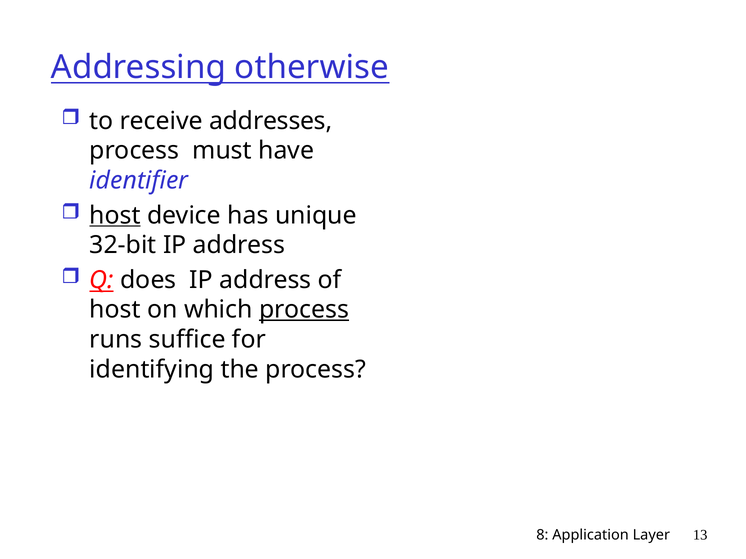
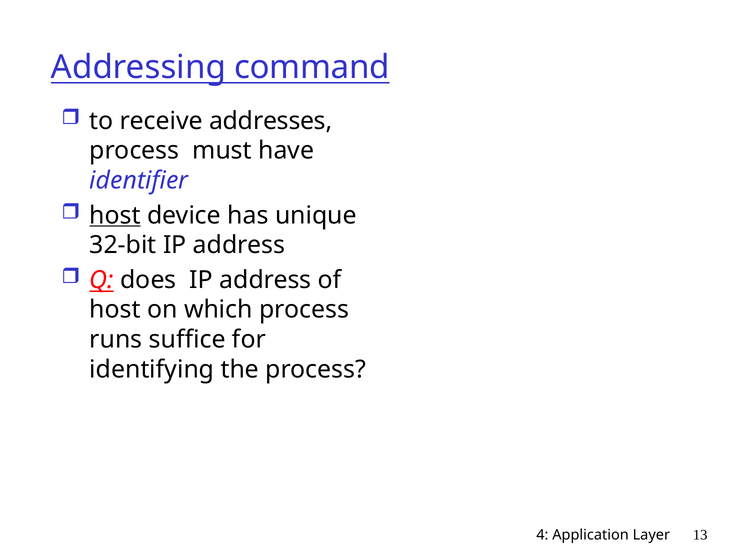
otherwise: otherwise -> command
process at (304, 310) underline: present -> none
8: 8 -> 4
